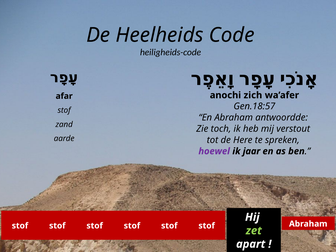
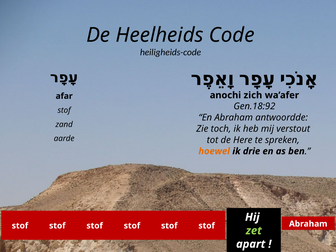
Gen.18:57: Gen.18:57 -> Gen.18:92
hoewel colour: purple -> orange
jaar: jaar -> drie
